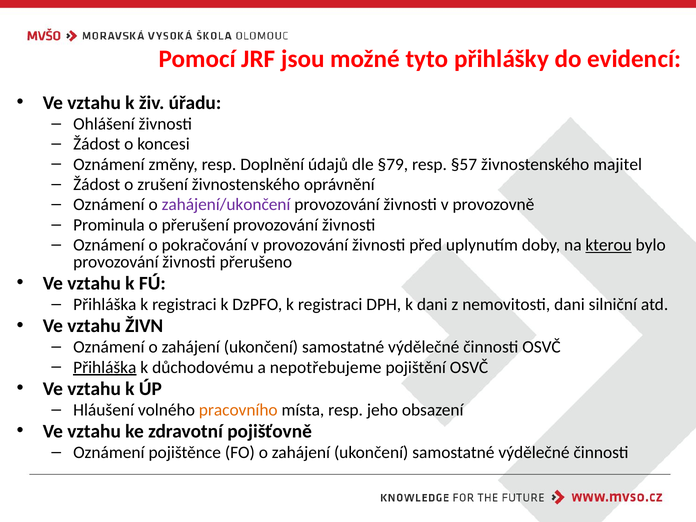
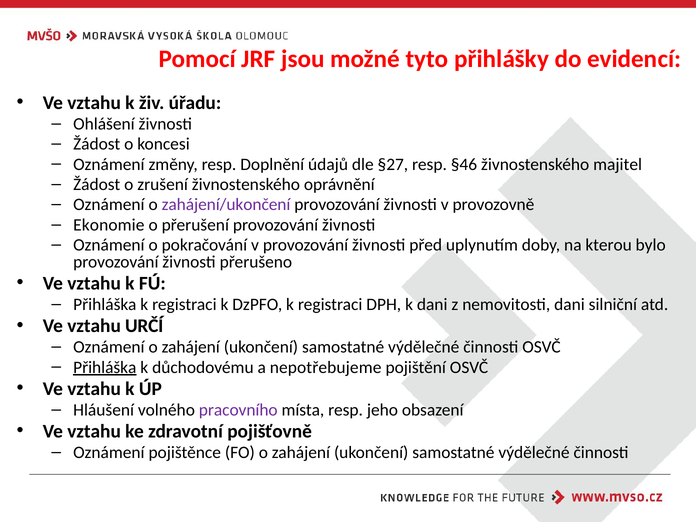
§79: §79 -> §27
§57: §57 -> §46
Prominula: Prominula -> Ekonomie
kterou underline: present -> none
ŽIVN: ŽIVN -> URČÍ
pracovního colour: orange -> purple
